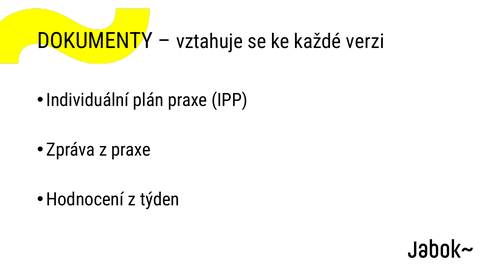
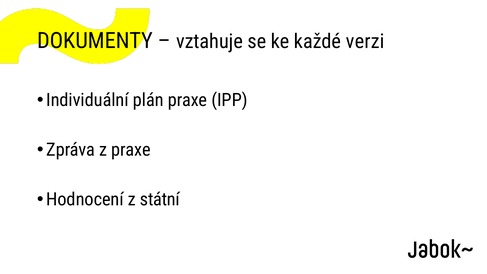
týden: týden -> státní
